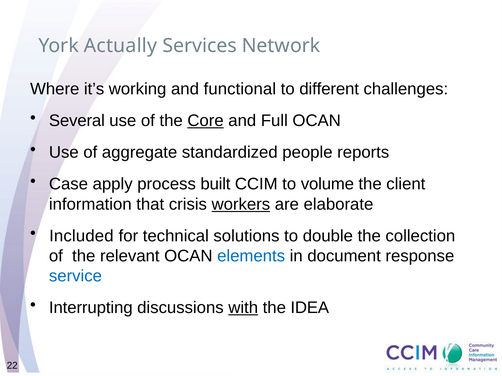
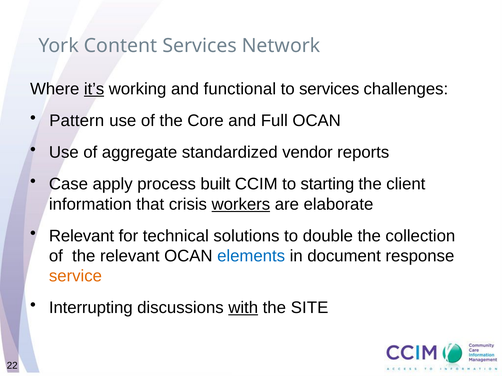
Actually: Actually -> Content
it’s underline: none -> present
to different: different -> services
Several: Several -> Pattern
Core underline: present -> none
people: people -> vendor
volume: volume -> starting
Included at (81, 236): Included -> Relevant
service colour: blue -> orange
IDEA: IDEA -> SITE
